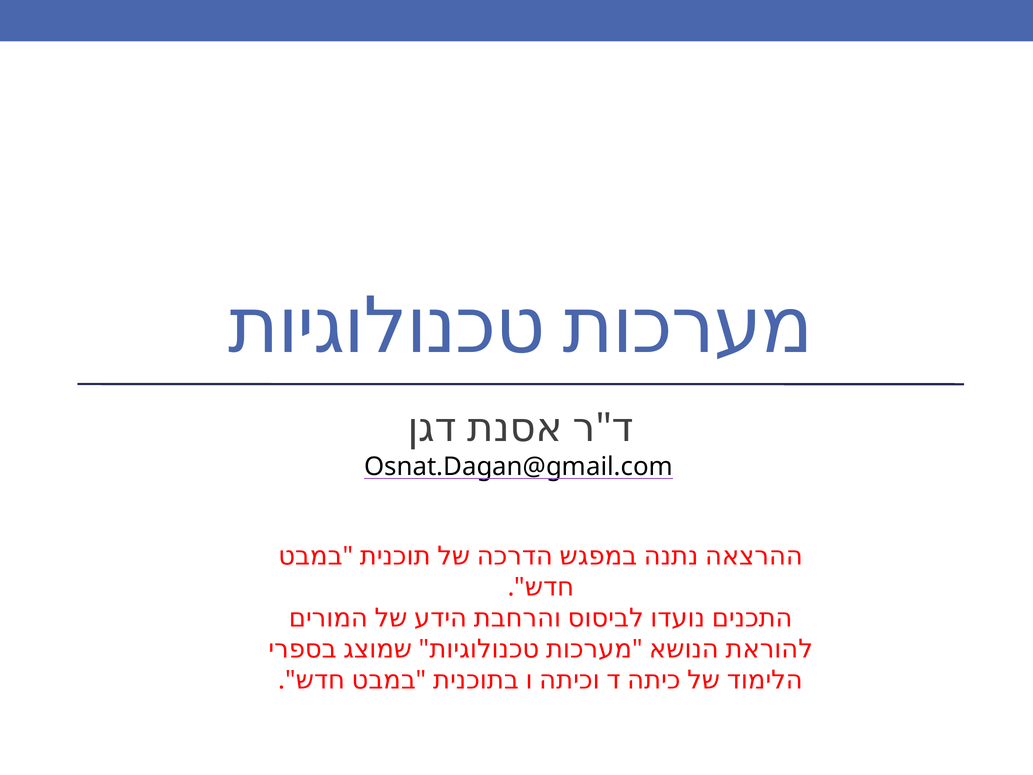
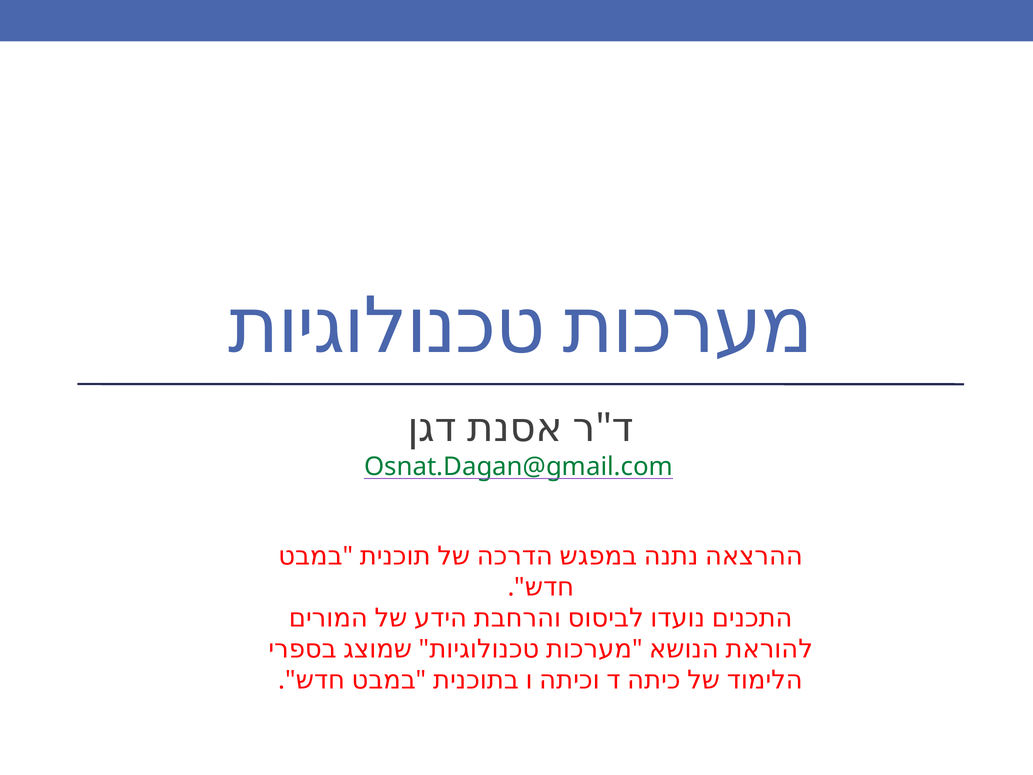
Osnat.Dagan@gmail.com colour: black -> green
